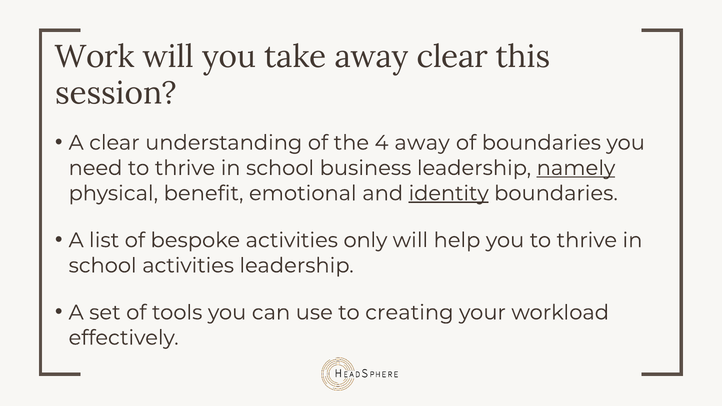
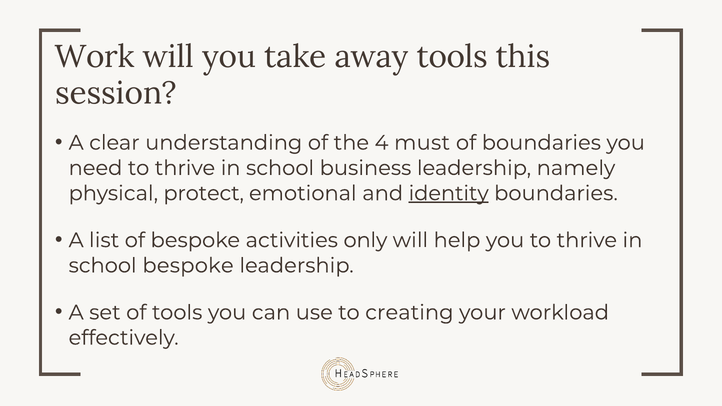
away clear: clear -> tools
4 away: away -> must
namely underline: present -> none
benefit: benefit -> protect
school activities: activities -> bespoke
